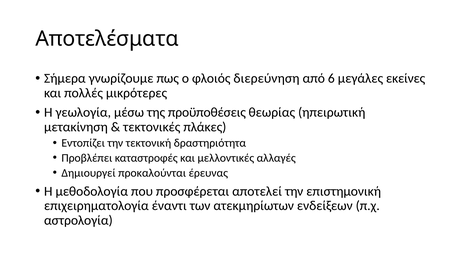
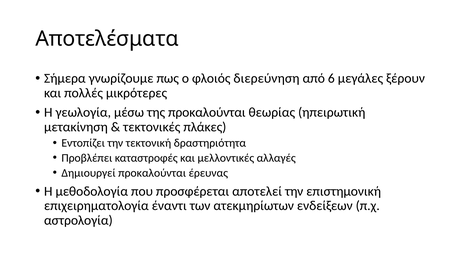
εκείνες: εκείνες -> ξέρουν
της προϋποθέσεις: προϋποθέσεις -> προκαλούνται
